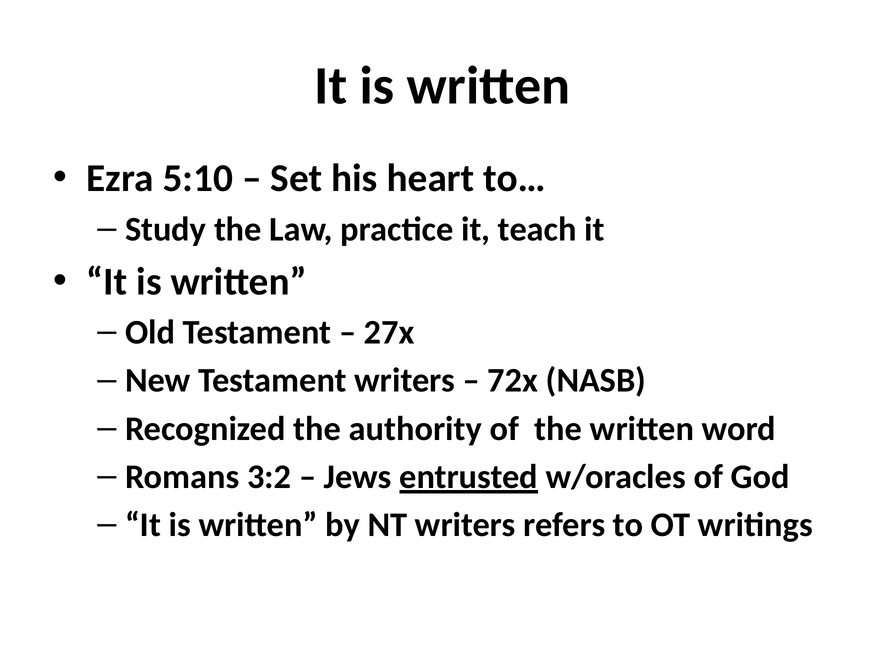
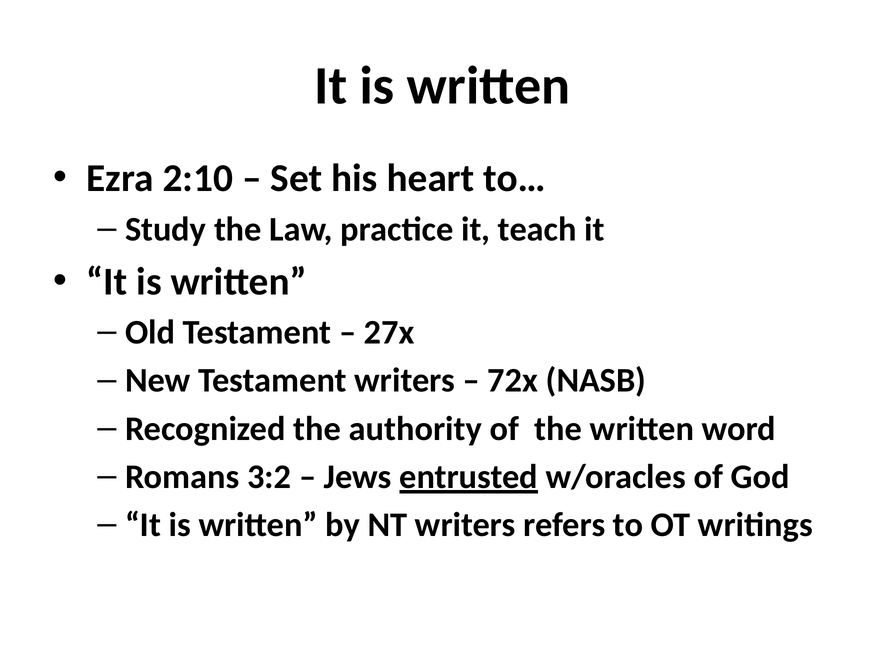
5:10: 5:10 -> 2:10
